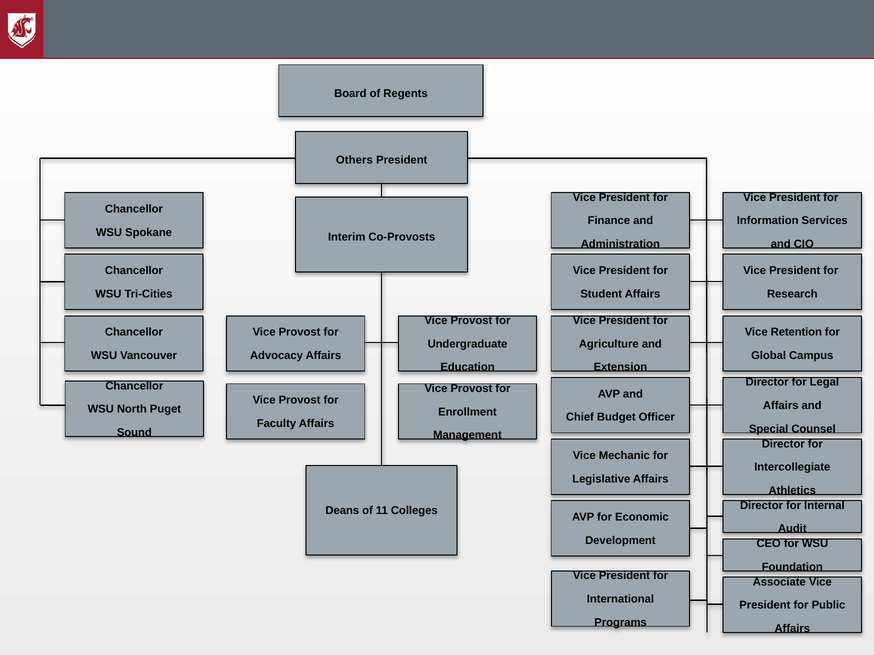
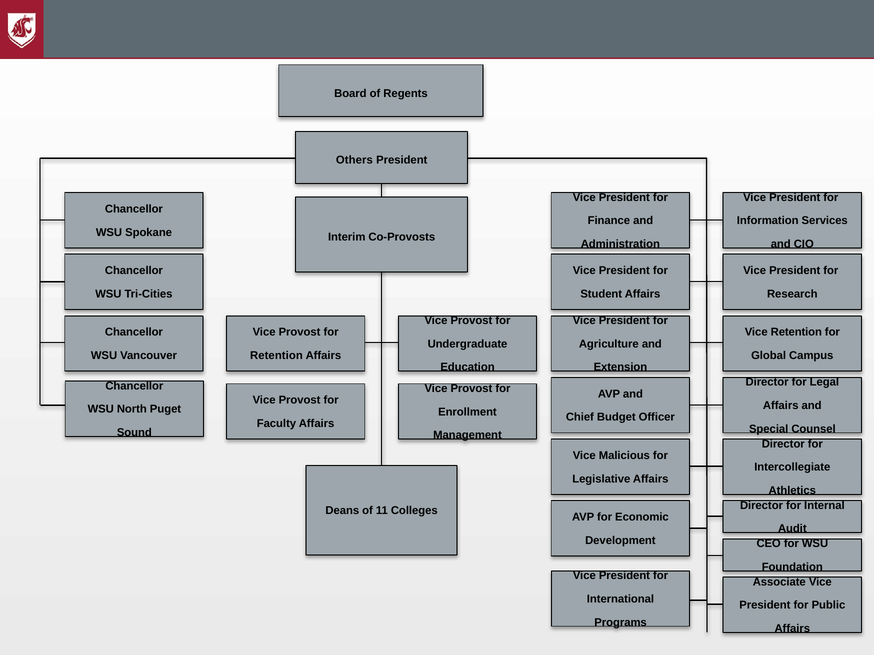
Advocacy at (276, 356): Advocacy -> Retention
Mechanic: Mechanic -> Malicious
